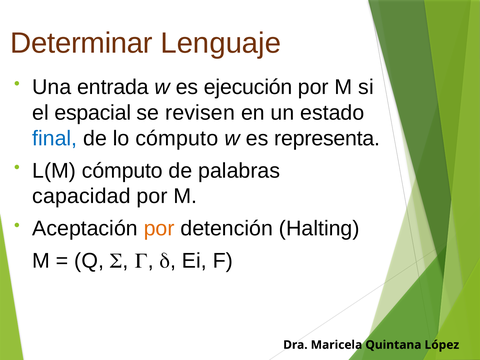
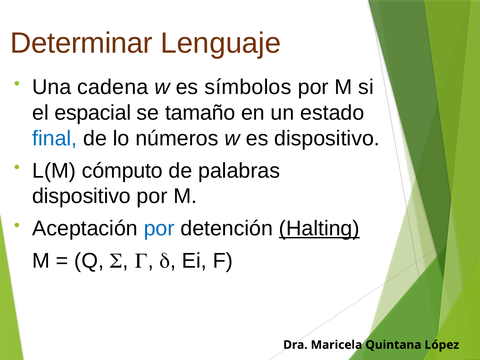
entrada: entrada -> cadena
ejecución: ejecución -> símbolos
revisen: revisen -> tamaño
lo cómputo: cómputo -> números
es representa: representa -> dispositivo
capacidad at (81, 196): capacidad -> dispositivo
por at (159, 229) colour: orange -> blue
Halting underline: none -> present
